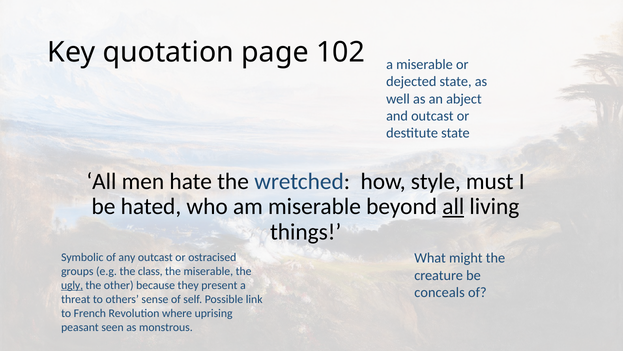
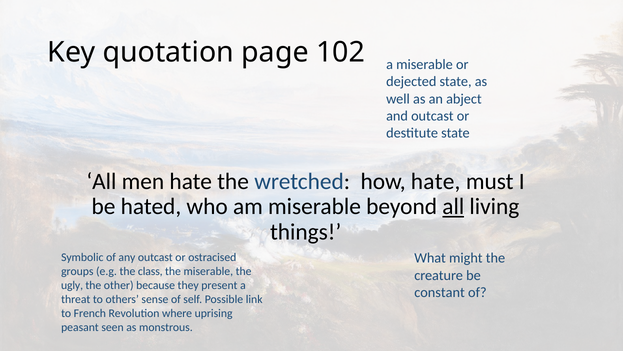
how style: style -> hate
ugly underline: present -> none
conceals: conceals -> constant
